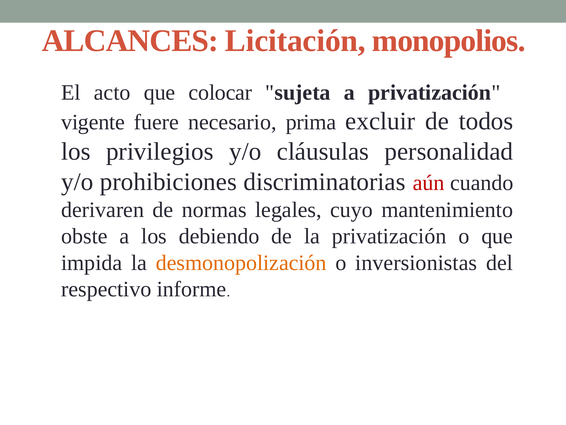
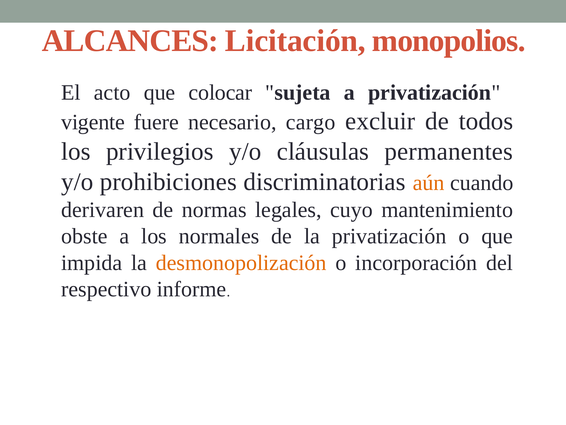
prima: prima -> cargo
personalidad: personalidad -> permanentes
aún colour: red -> orange
debiendo: debiendo -> normales
inversionistas: inversionistas -> incorporación
